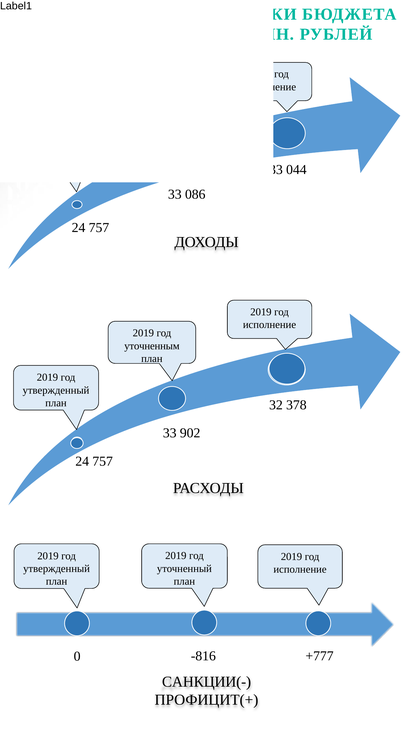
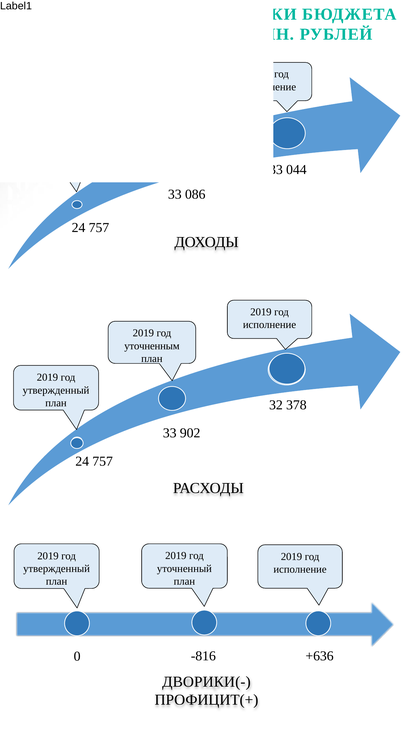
+777: +777 -> +636
САНКЦИИ(-: САНКЦИИ(- -> ДВОРИКИ(-
